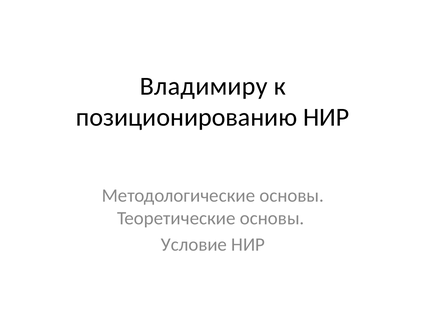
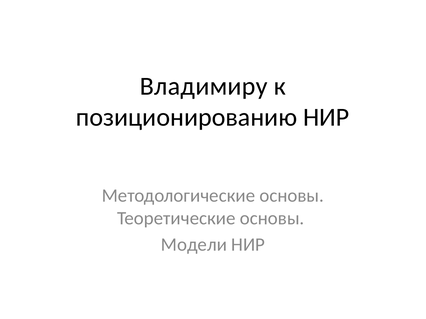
Условие: Условие -> Модели
